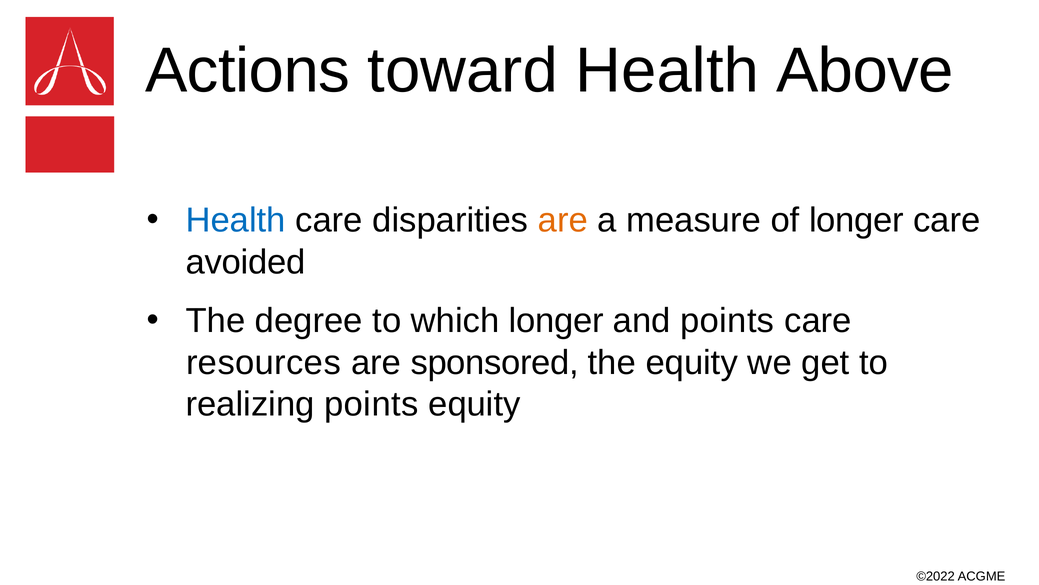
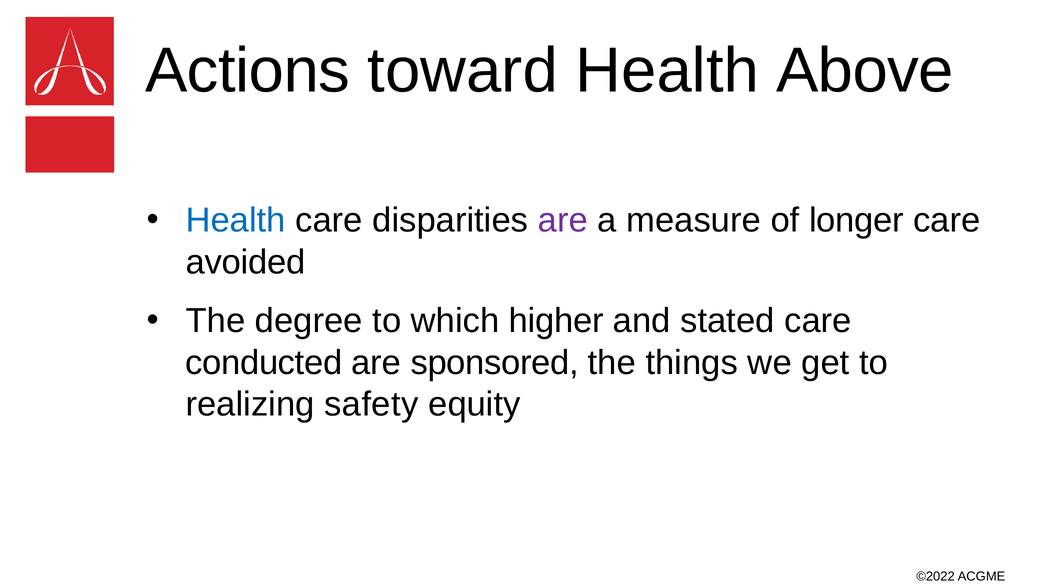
are at (563, 220) colour: orange -> purple
which longer: longer -> higher
and points: points -> stated
resources: resources -> conducted
the equity: equity -> things
realizing points: points -> safety
